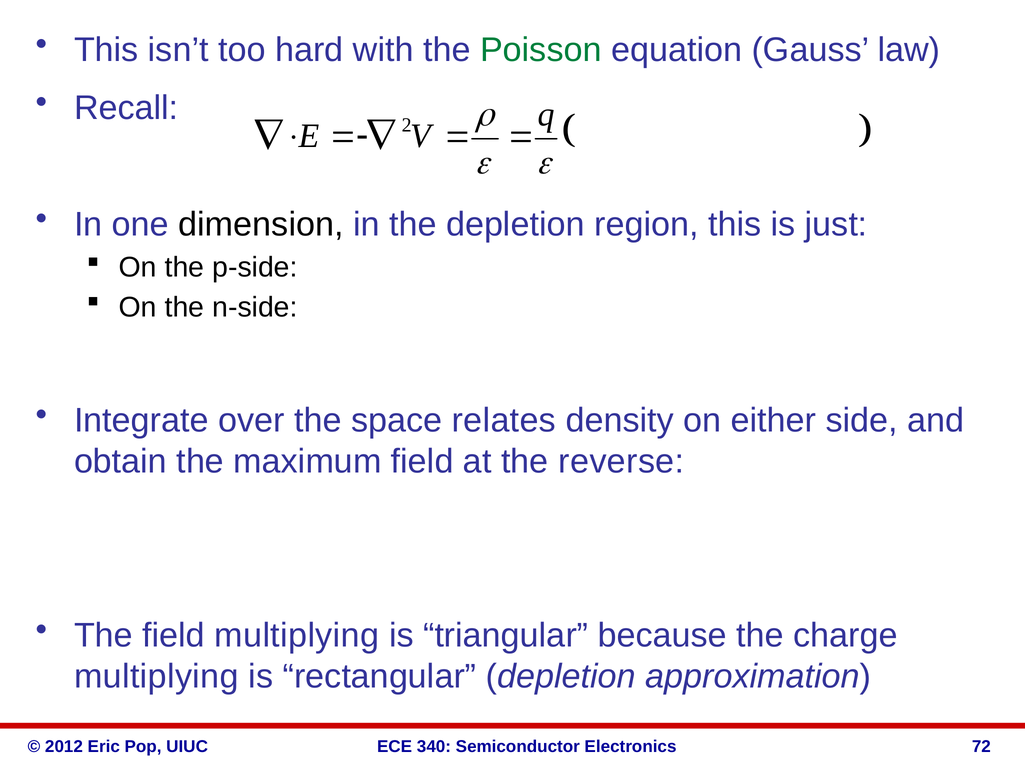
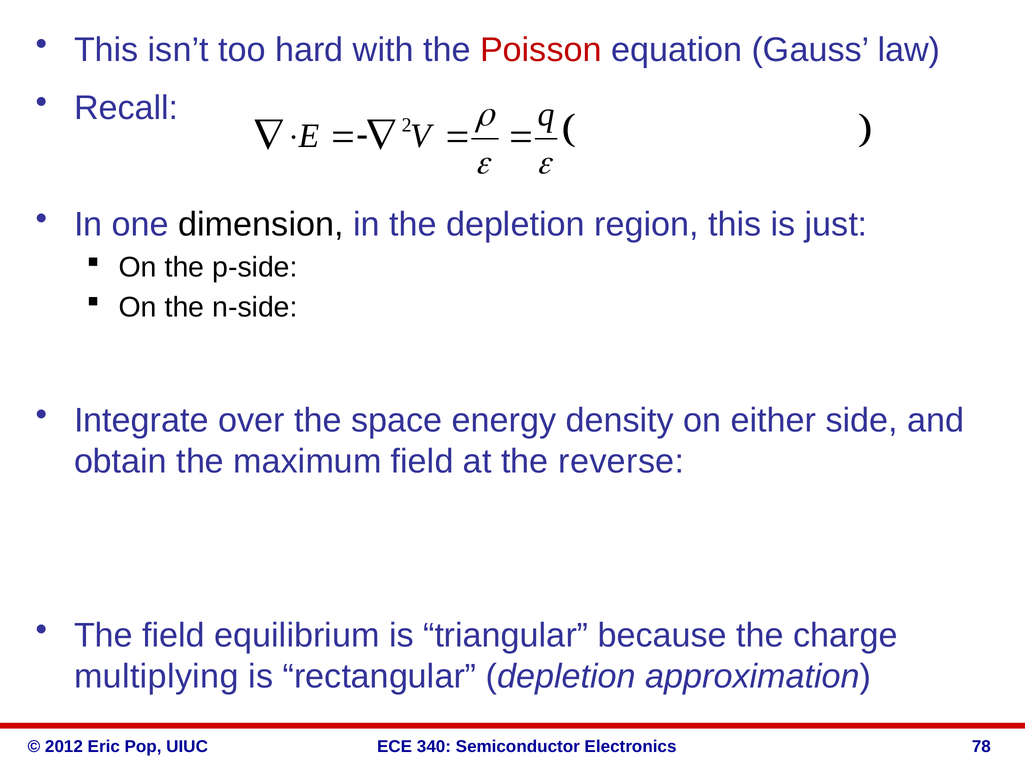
Poisson colour: green -> red
relates: relates -> energy
field multiplying: multiplying -> equilibrium
72: 72 -> 78
